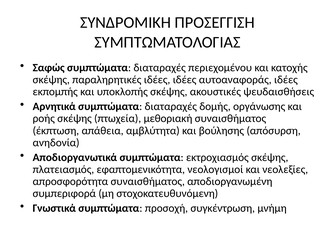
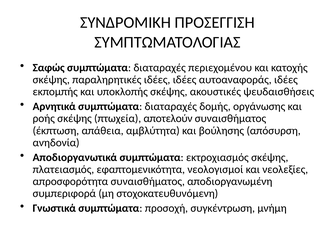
μεθοριακή: μεθοριακή -> αποτελούν
